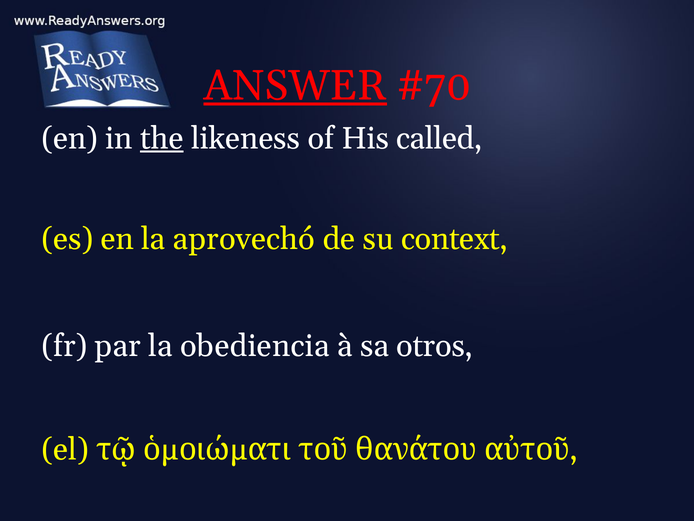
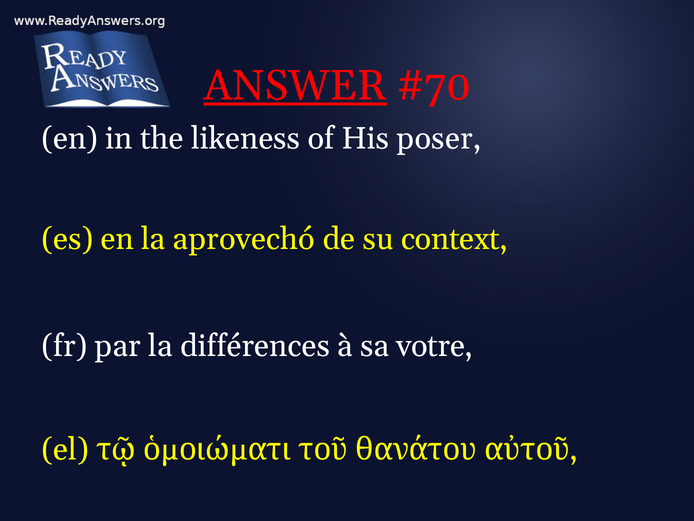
the underline: present -> none
called: called -> poser
obediencia: obediencia -> différences
otros: otros -> votre
